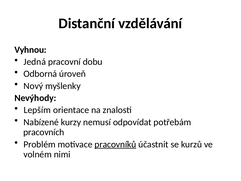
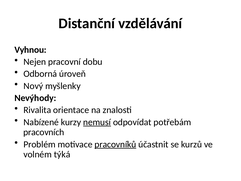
Jedná: Jedná -> Nejen
Lepším: Lepším -> Rivalita
nemusí underline: none -> present
nimi: nimi -> týká
